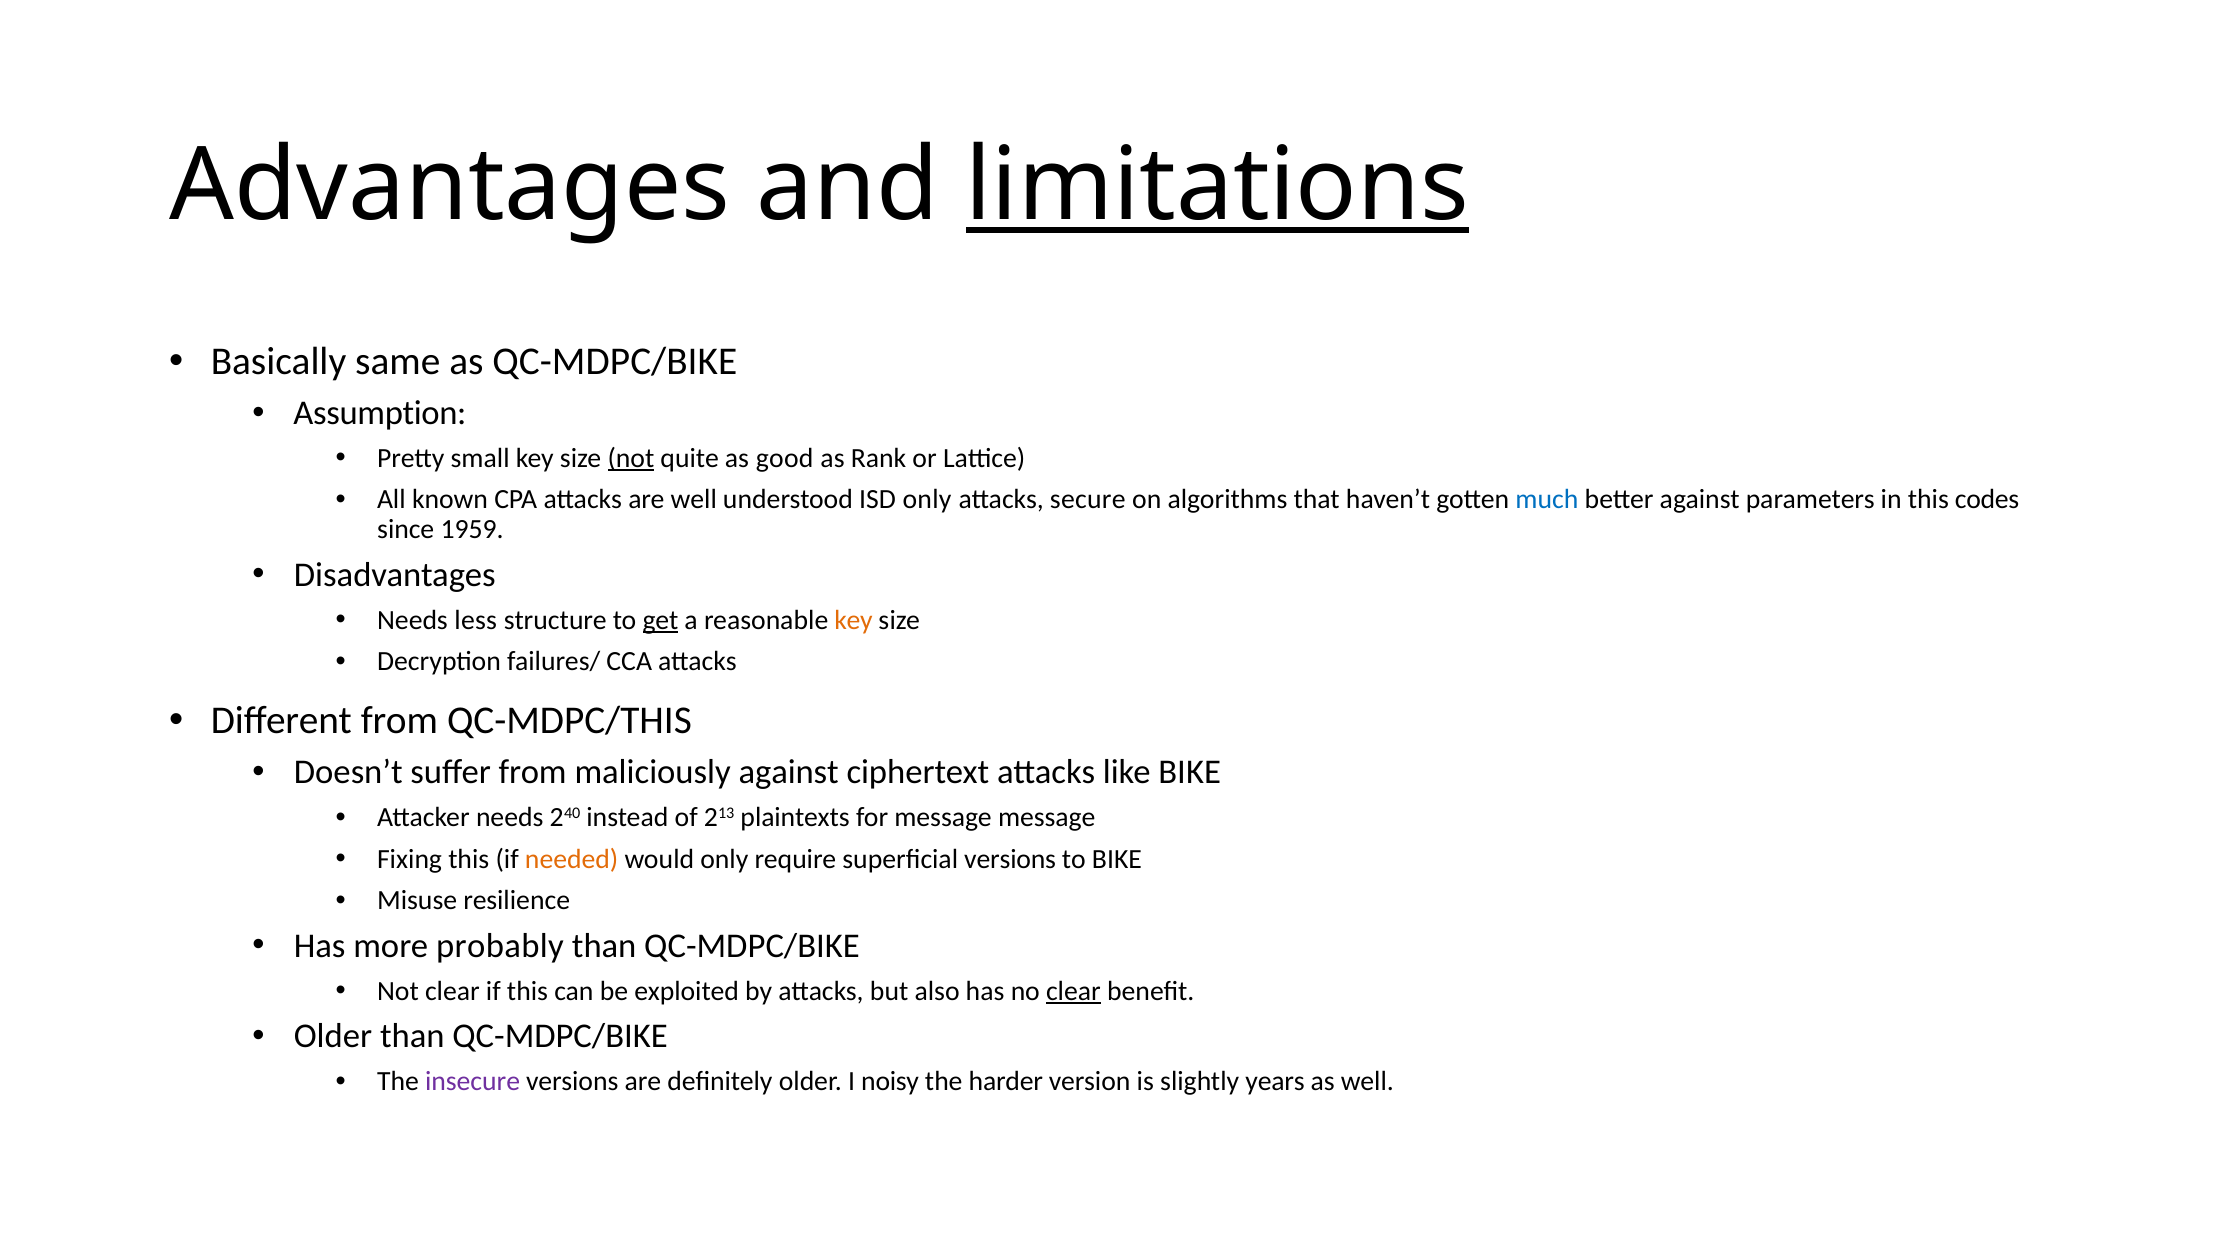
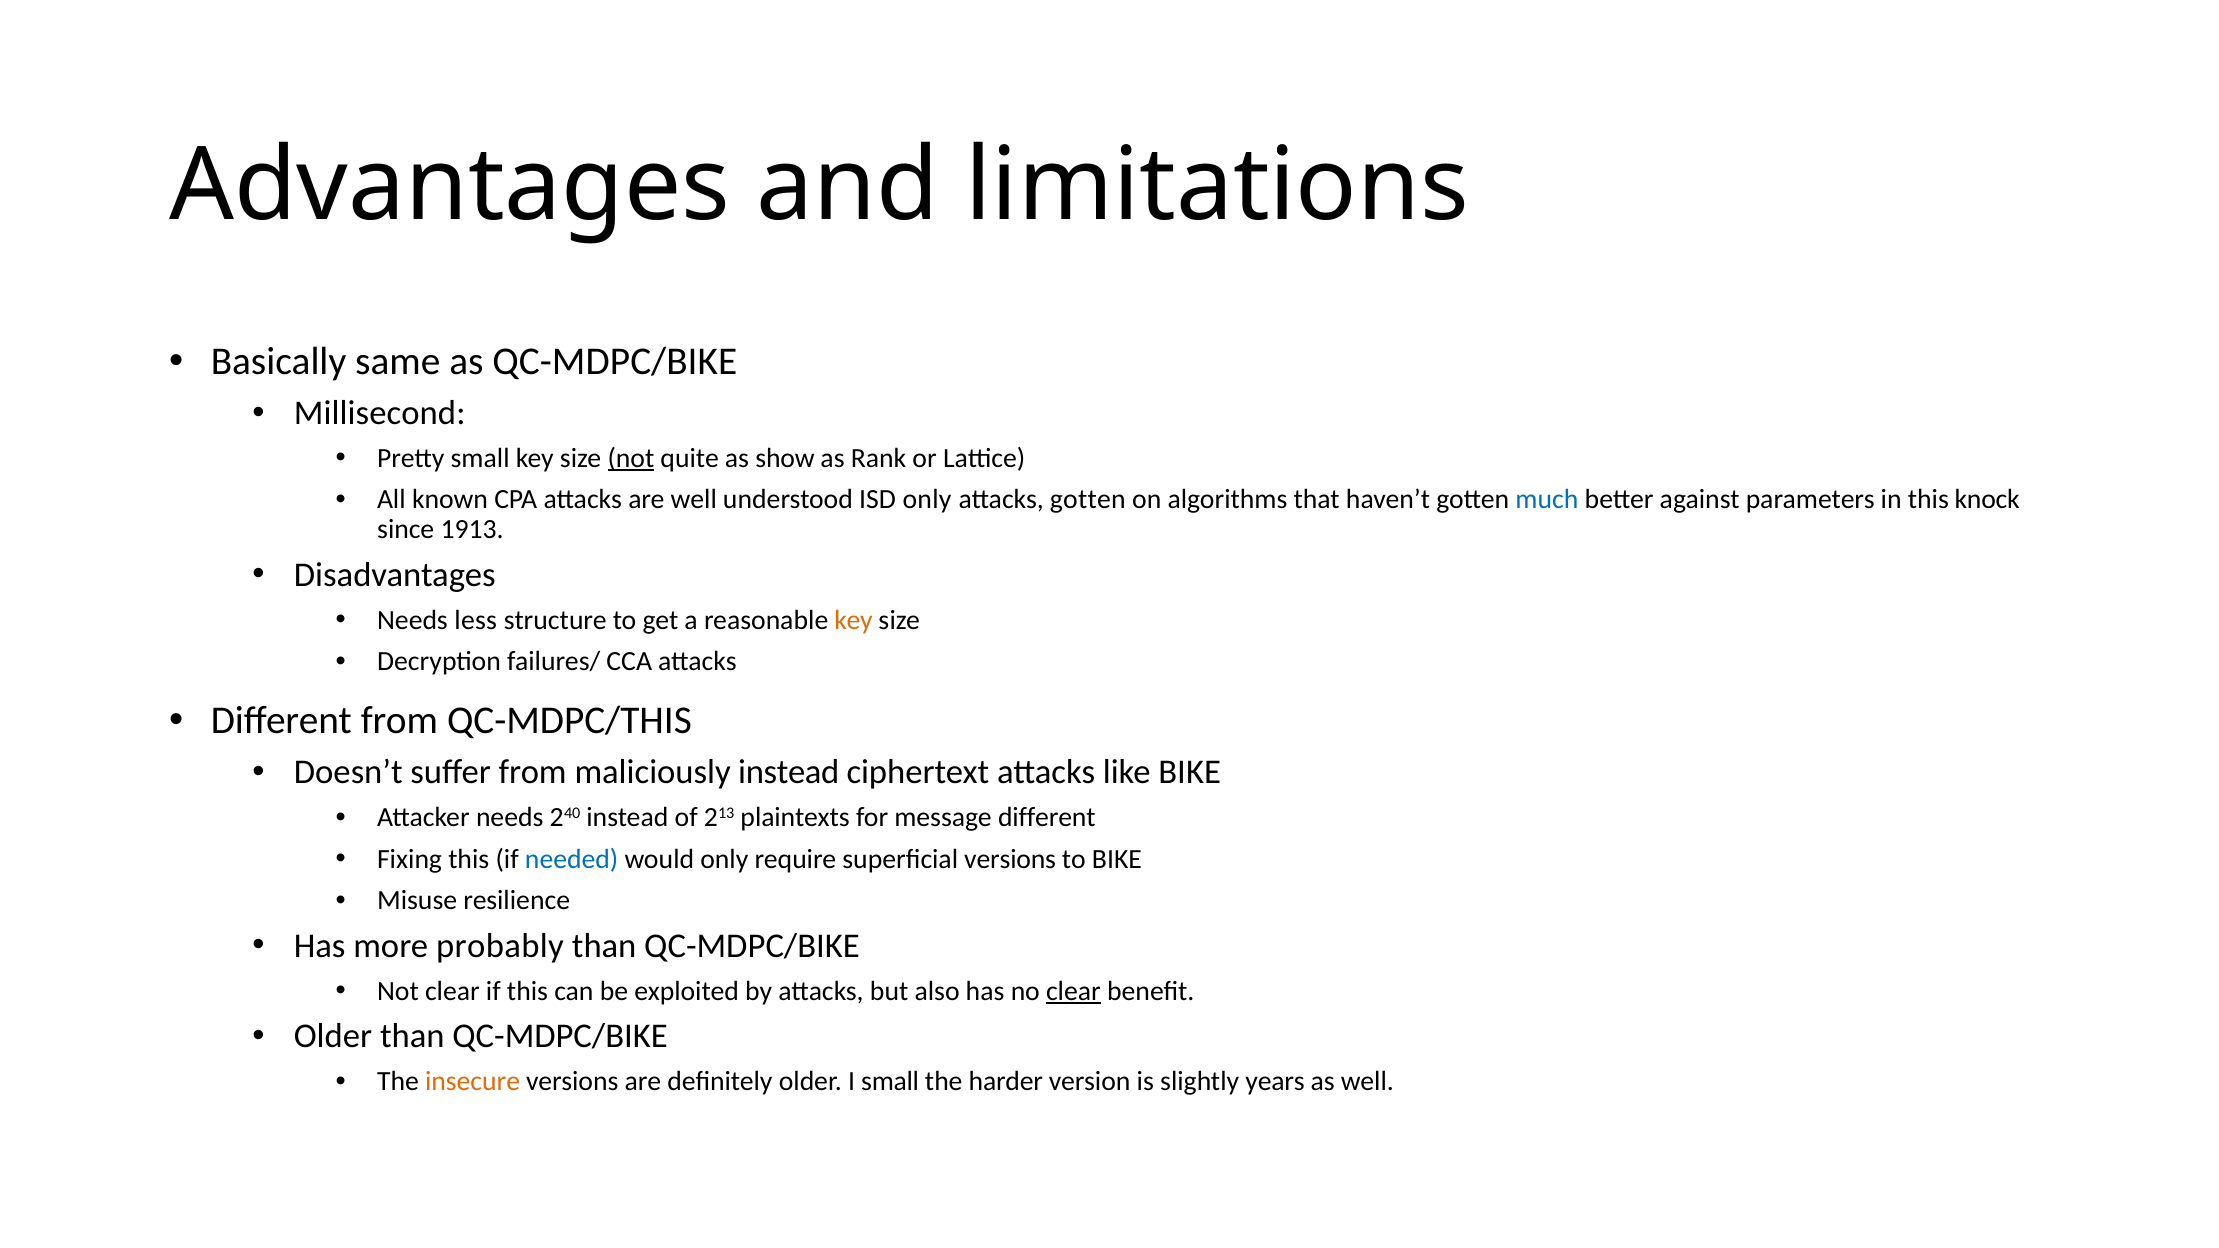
limitations underline: present -> none
Assumption: Assumption -> Millisecond
good: good -> show
attacks secure: secure -> gotten
codes: codes -> knock
1959: 1959 -> 1913
get underline: present -> none
maliciously against: against -> instead
message message: message -> different
needed colour: orange -> blue
insecure colour: purple -> orange
I noisy: noisy -> small
